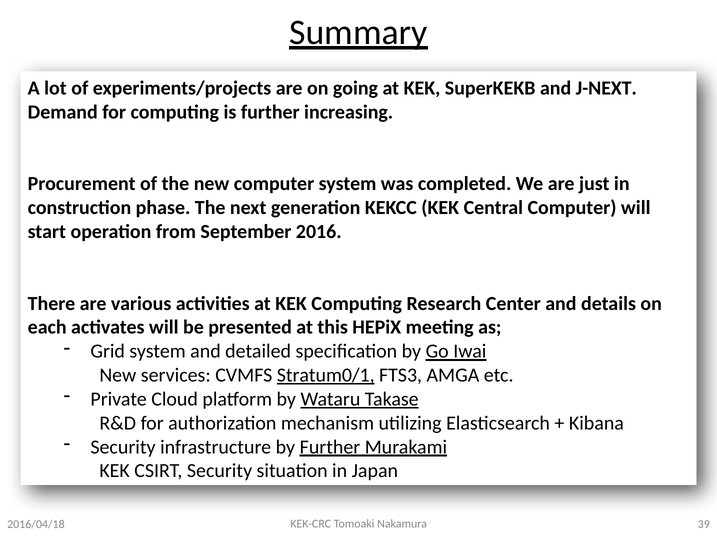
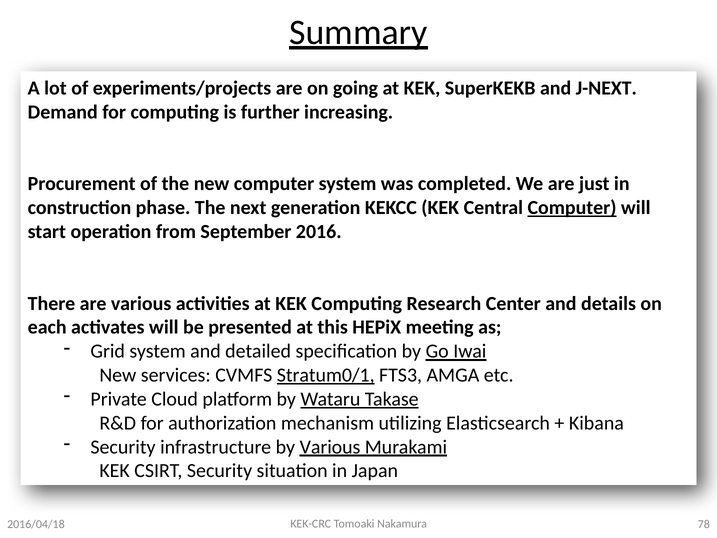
Computer at (572, 208) underline: none -> present
by Further: Further -> Various
39: 39 -> 78
